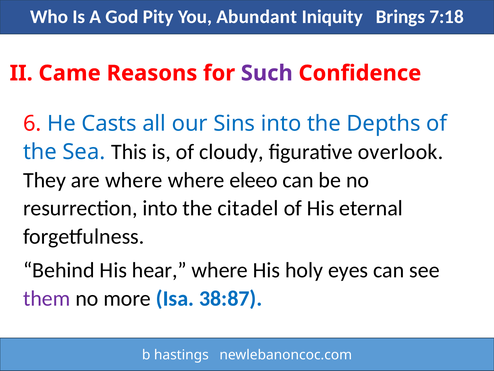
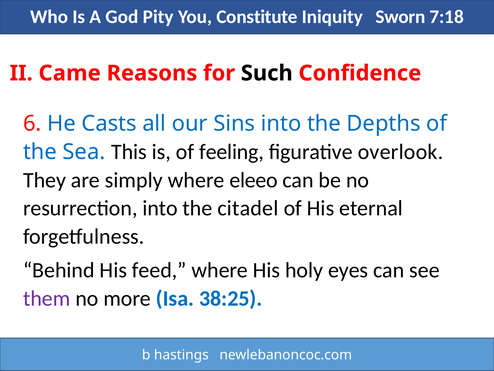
Abundant: Abundant -> Constitute
Brings: Brings -> Sworn
Such colour: purple -> black
cloudy: cloudy -> feeling
are where: where -> simply
hear: hear -> feed
38:87: 38:87 -> 38:25
